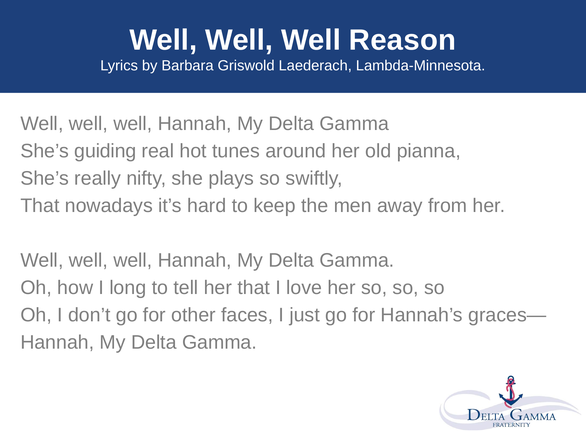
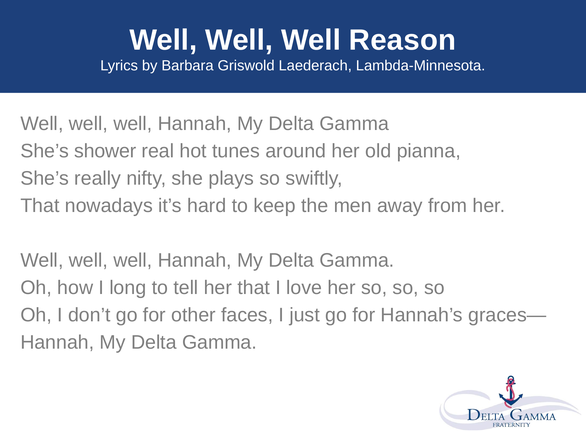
guiding: guiding -> shower
